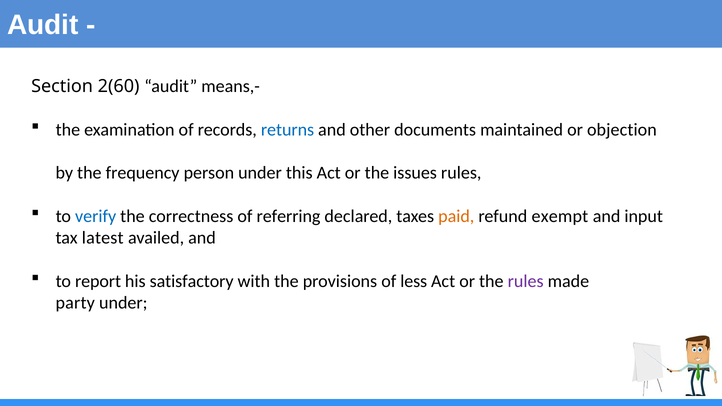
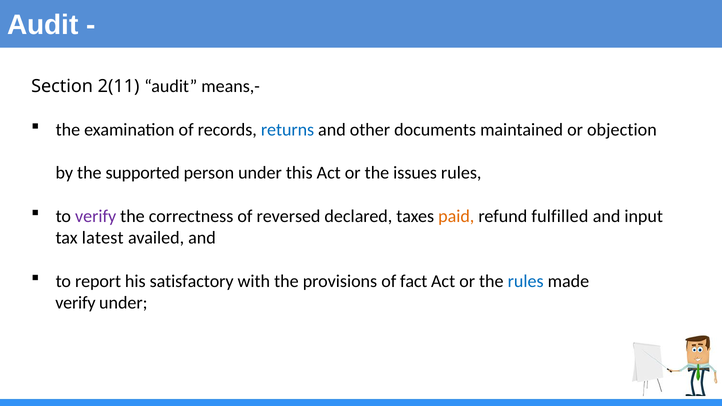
2(60: 2(60 -> 2(11
frequency: frequency -> supported
verify at (96, 216) colour: blue -> purple
referring: referring -> reversed
exempt: exempt -> fulfilled
less: less -> fact
rules at (526, 281) colour: purple -> blue
party at (75, 303): party -> verify
